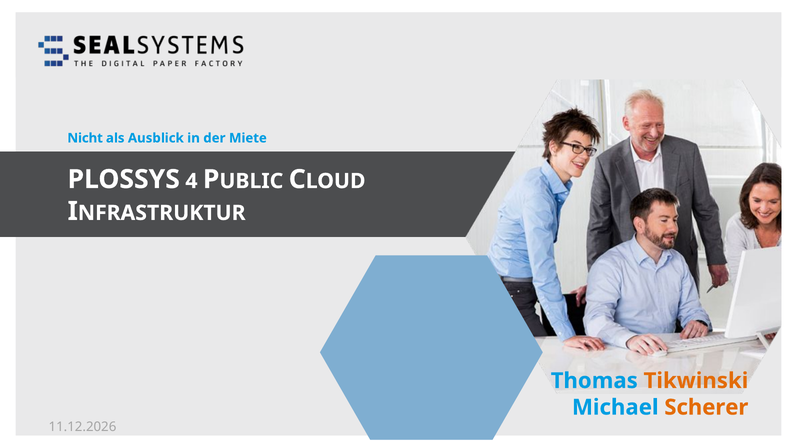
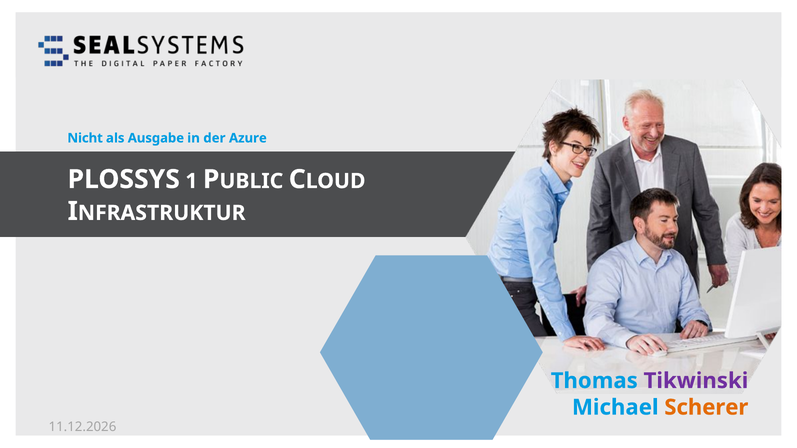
Ausblick: Ausblick -> Ausgabe
Miete: Miete -> Azure
4: 4 -> 1
Tikwinski colour: orange -> purple
